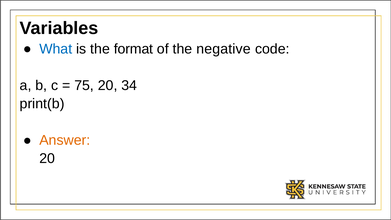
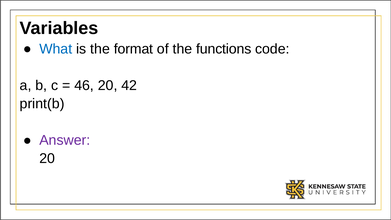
negative: negative -> functions
75: 75 -> 46
34: 34 -> 42
Answer colour: orange -> purple
